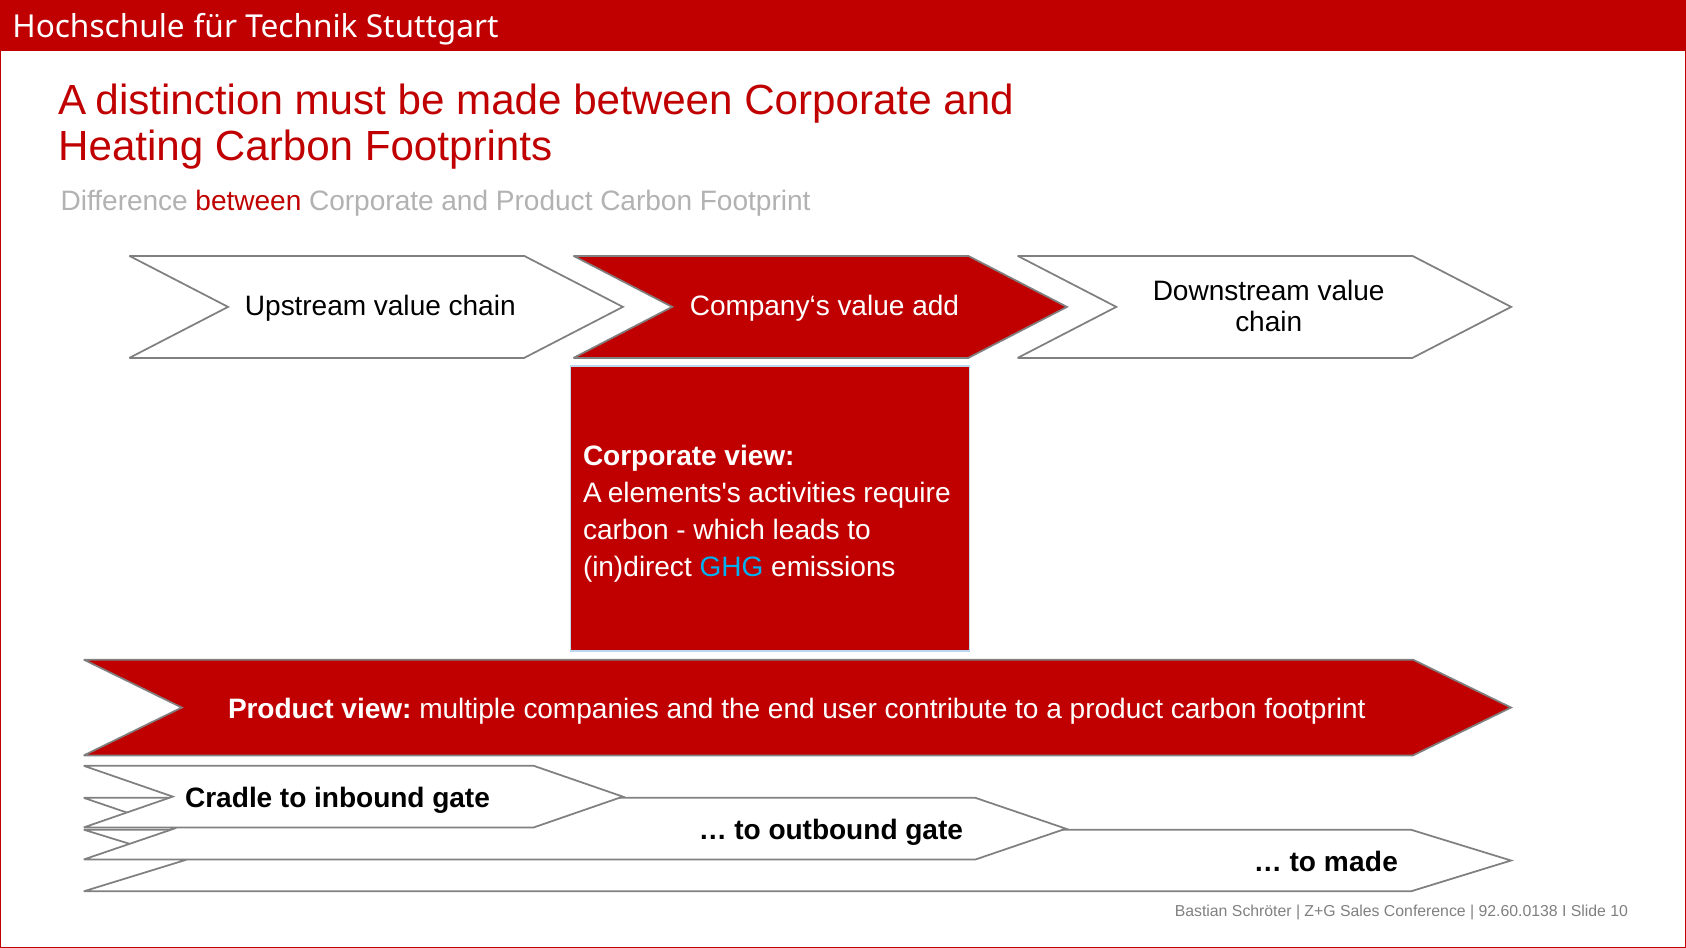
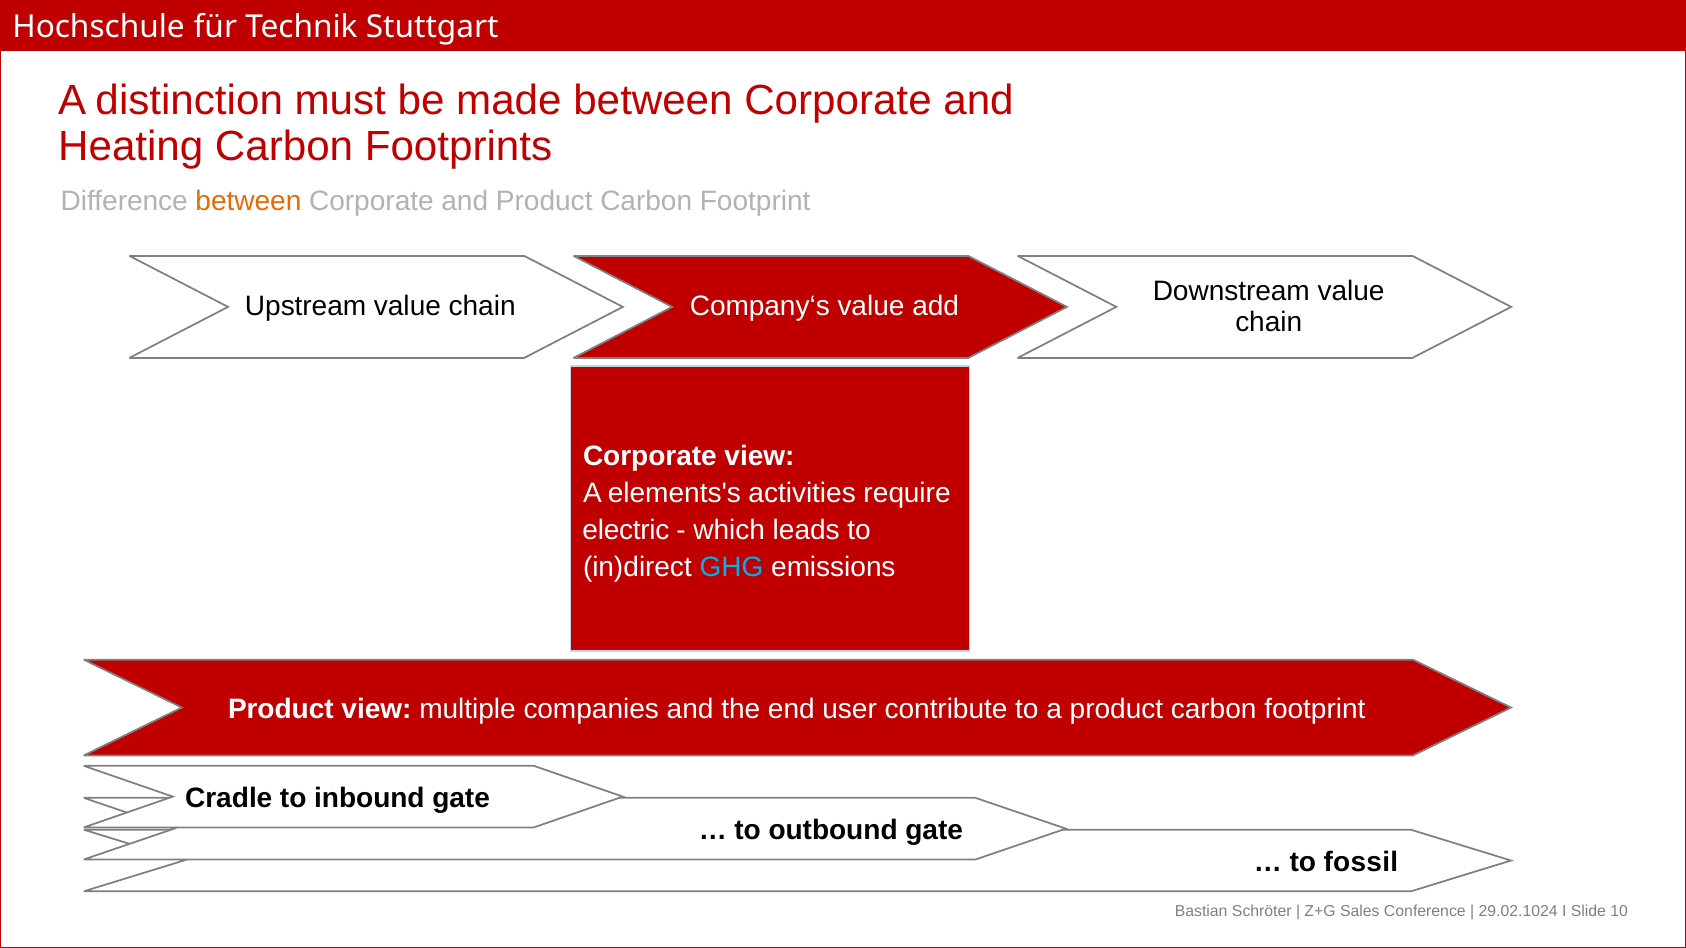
between at (248, 201) colour: red -> orange
carbon at (626, 531): carbon -> electric
to made: made -> fossil
92.60.0138: 92.60.0138 -> 29.02.1024
